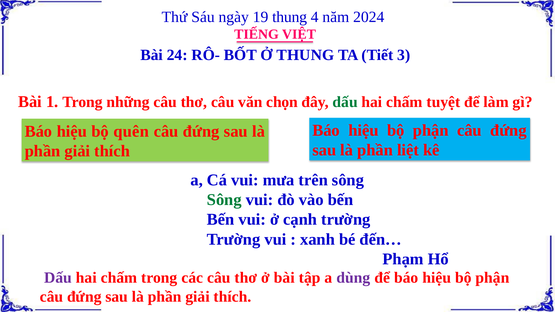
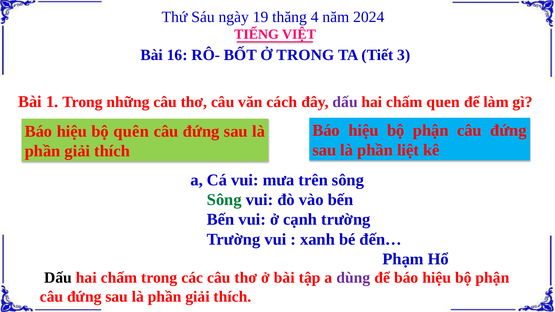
19 thung: thung -> thăng
24: 24 -> 16
Ở THUNG: THUNG -> TRONG
chọn: chọn -> cách
dấu at (345, 102) colour: green -> purple
tuyệt: tuyệt -> quen
Dấu at (58, 278) colour: purple -> black
